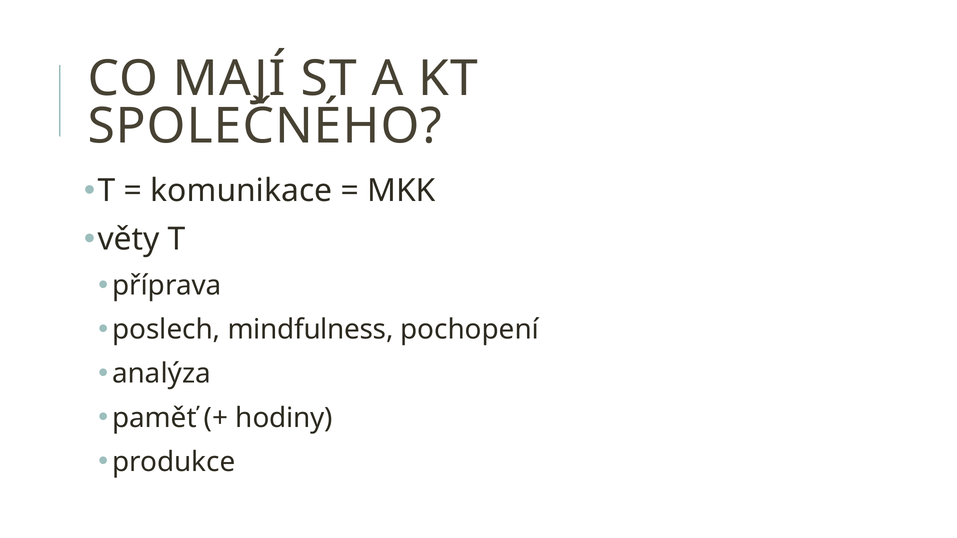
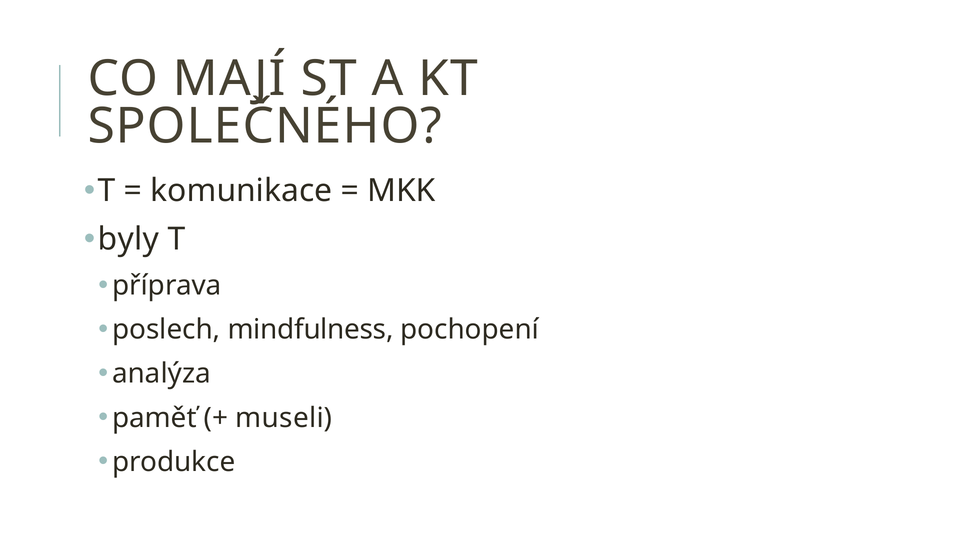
věty: věty -> byly
hodiny: hodiny -> museli
